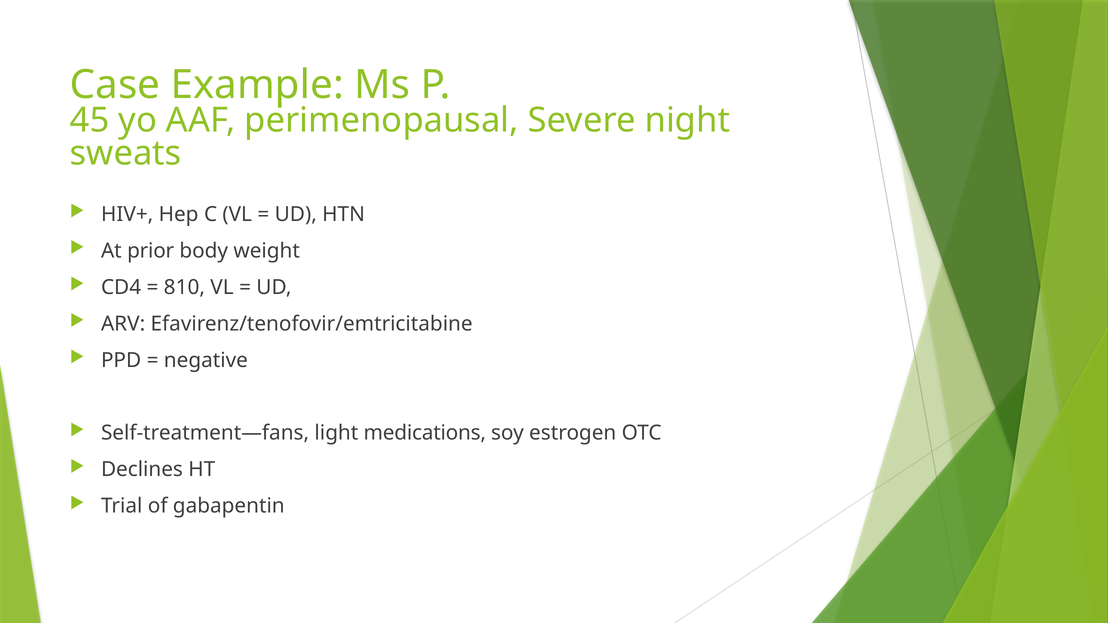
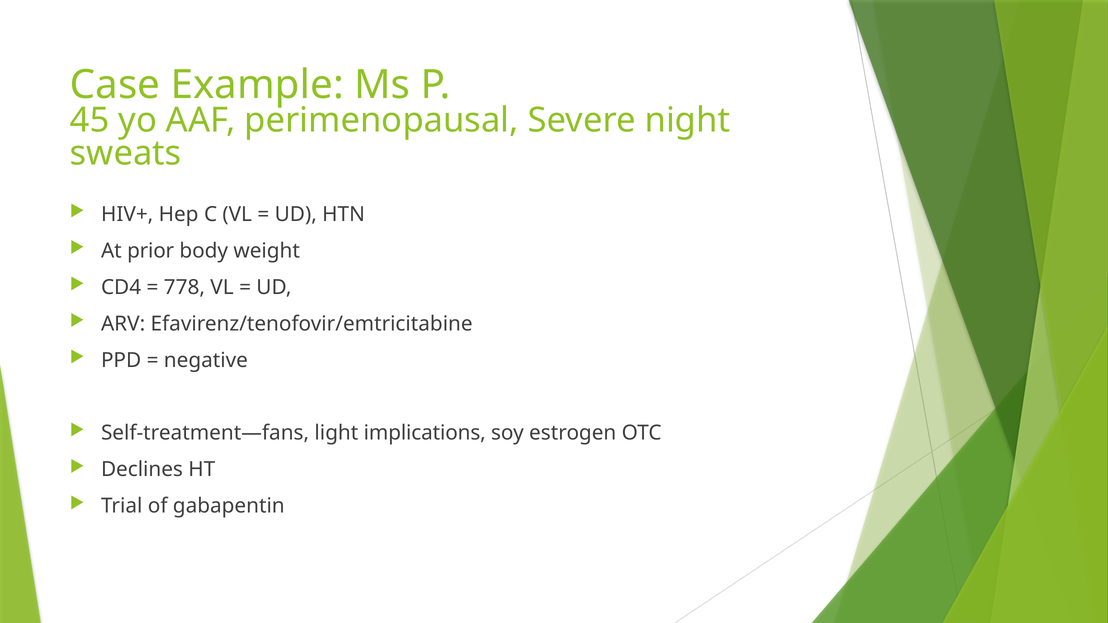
810: 810 -> 778
medications: medications -> implications
